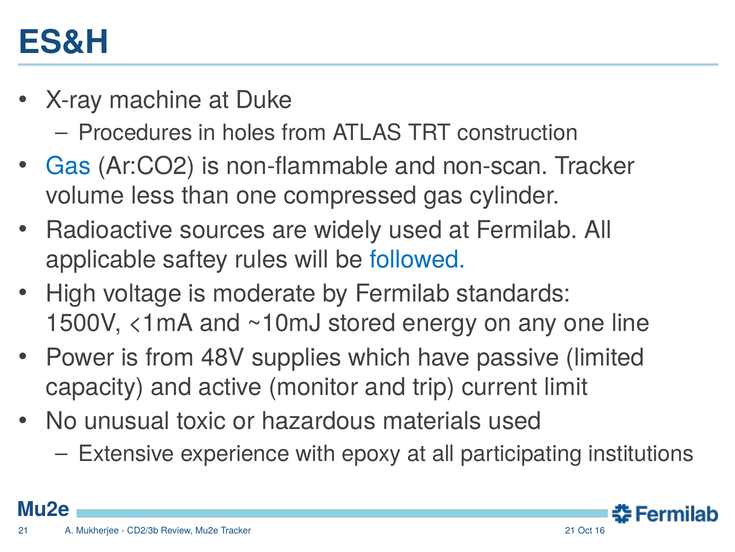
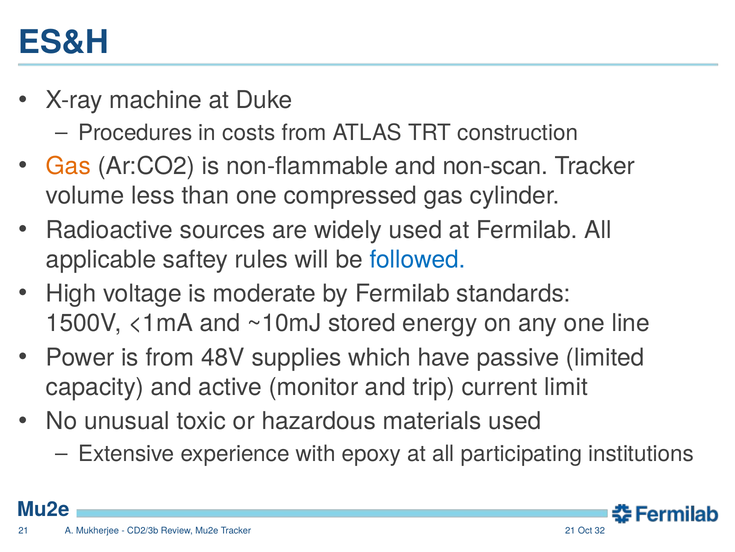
holes: holes -> costs
Gas at (68, 166) colour: blue -> orange
16: 16 -> 32
